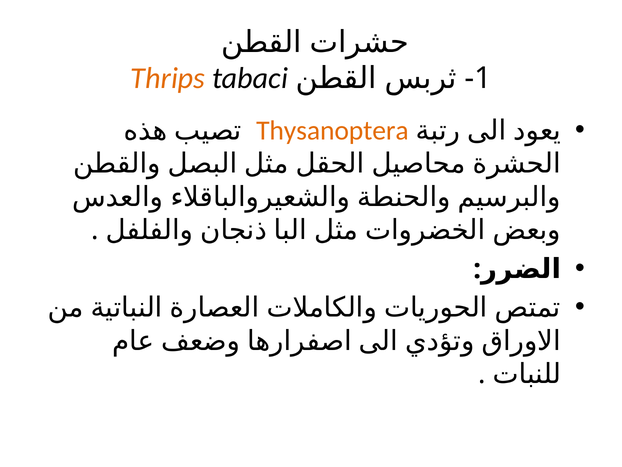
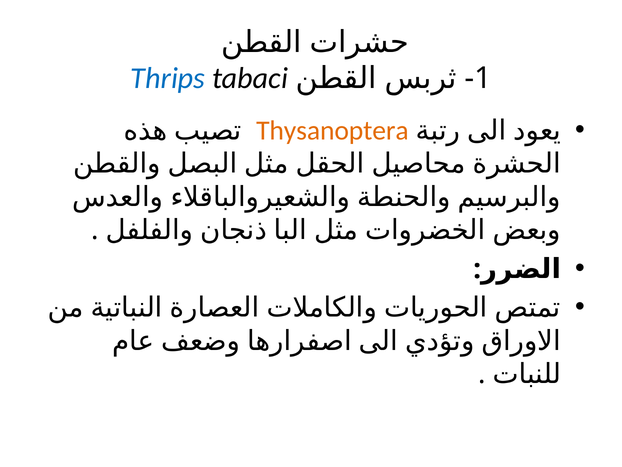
Thrips colour: orange -> blue
